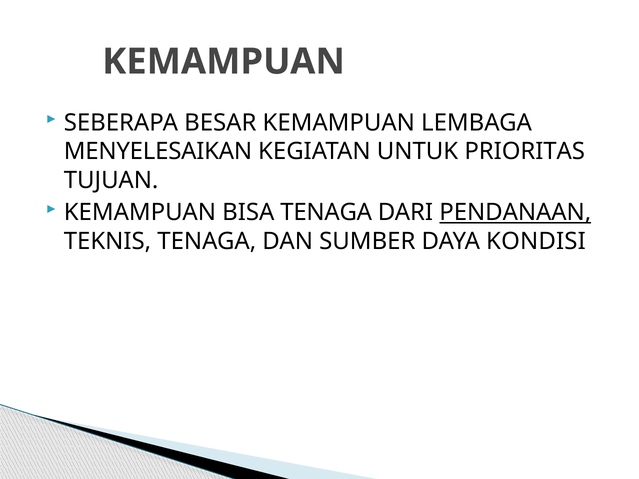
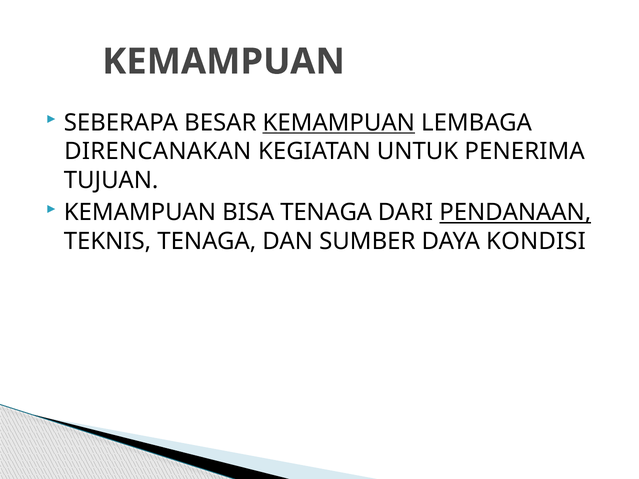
KEMAMPUAN at (339, 123) underline: none -> present
MENYELESAIKAN: MENYELESAIKAN -> DIRENCANAKAN
PRIORITAS: PRIORITAS -> PENERIMA
